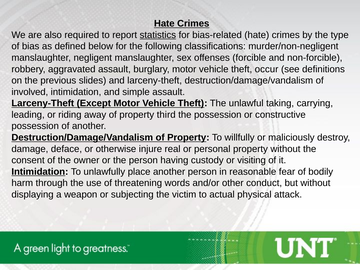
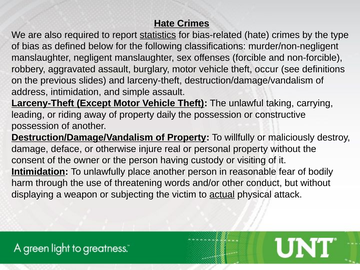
involved: involved -> address
third: third -> daily
actual underline: none -> present
